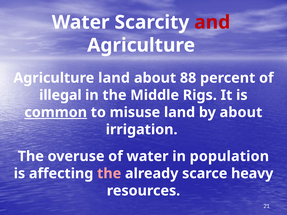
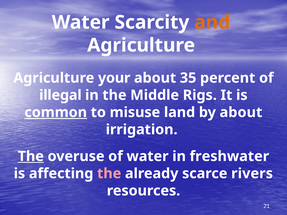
and colour: red -> orange
Agriculture land: land -> your
88: 88 -> 35
The at (31, 156) underline: none -> present
population: population -> freshwater
heavy: heavy -> rivers
